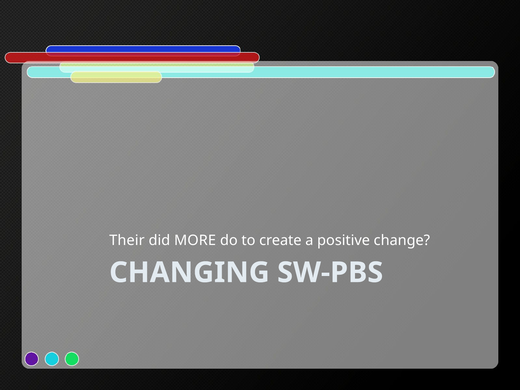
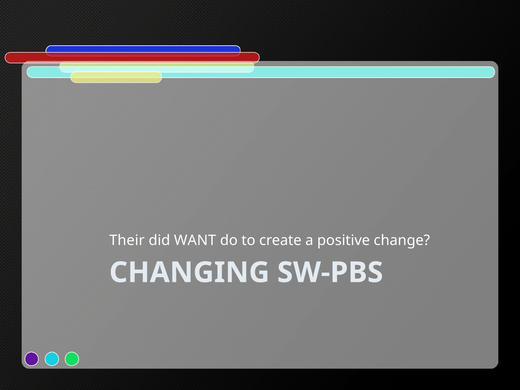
MORE: MORE -> WANT
